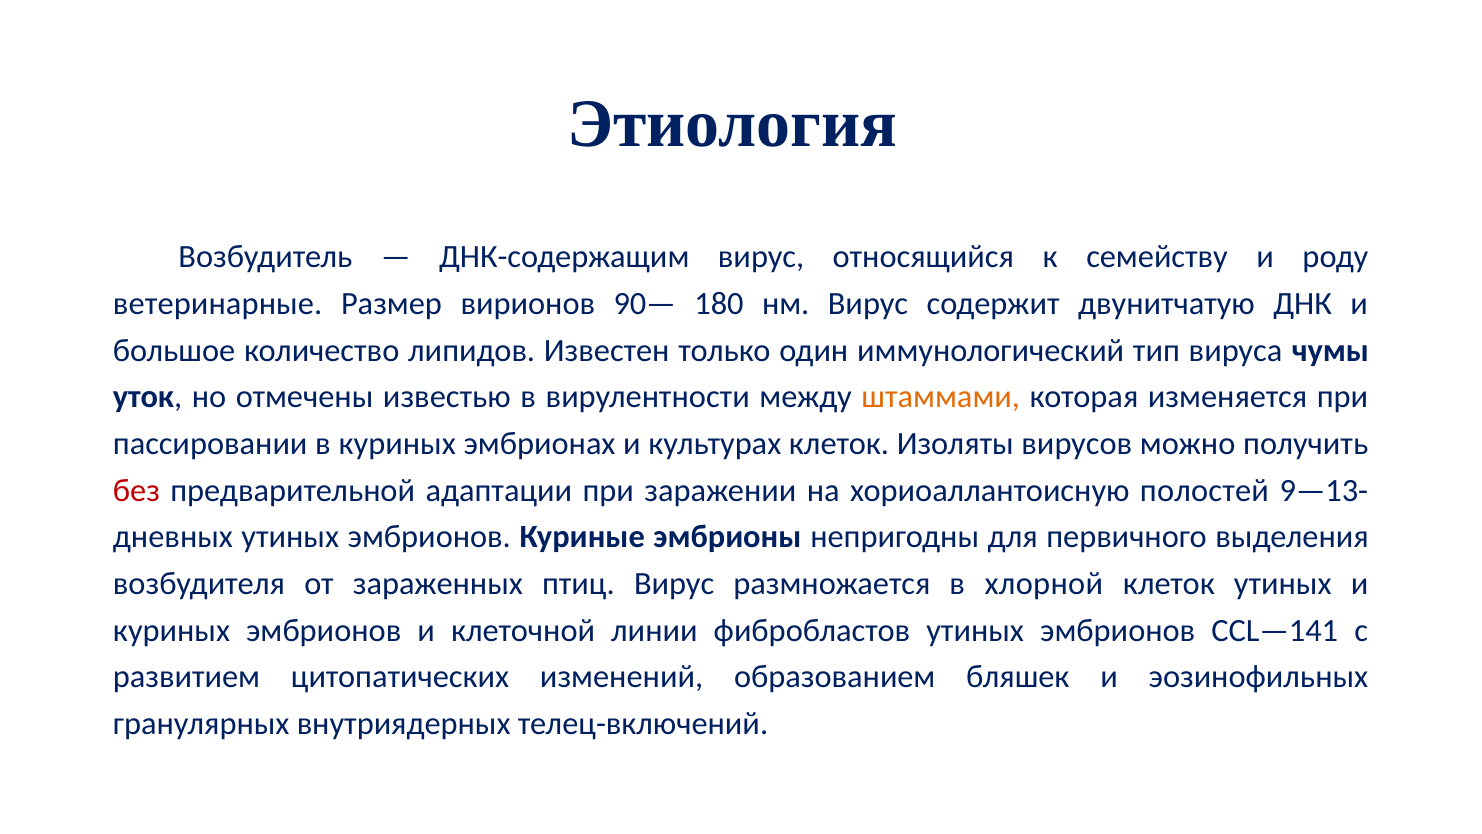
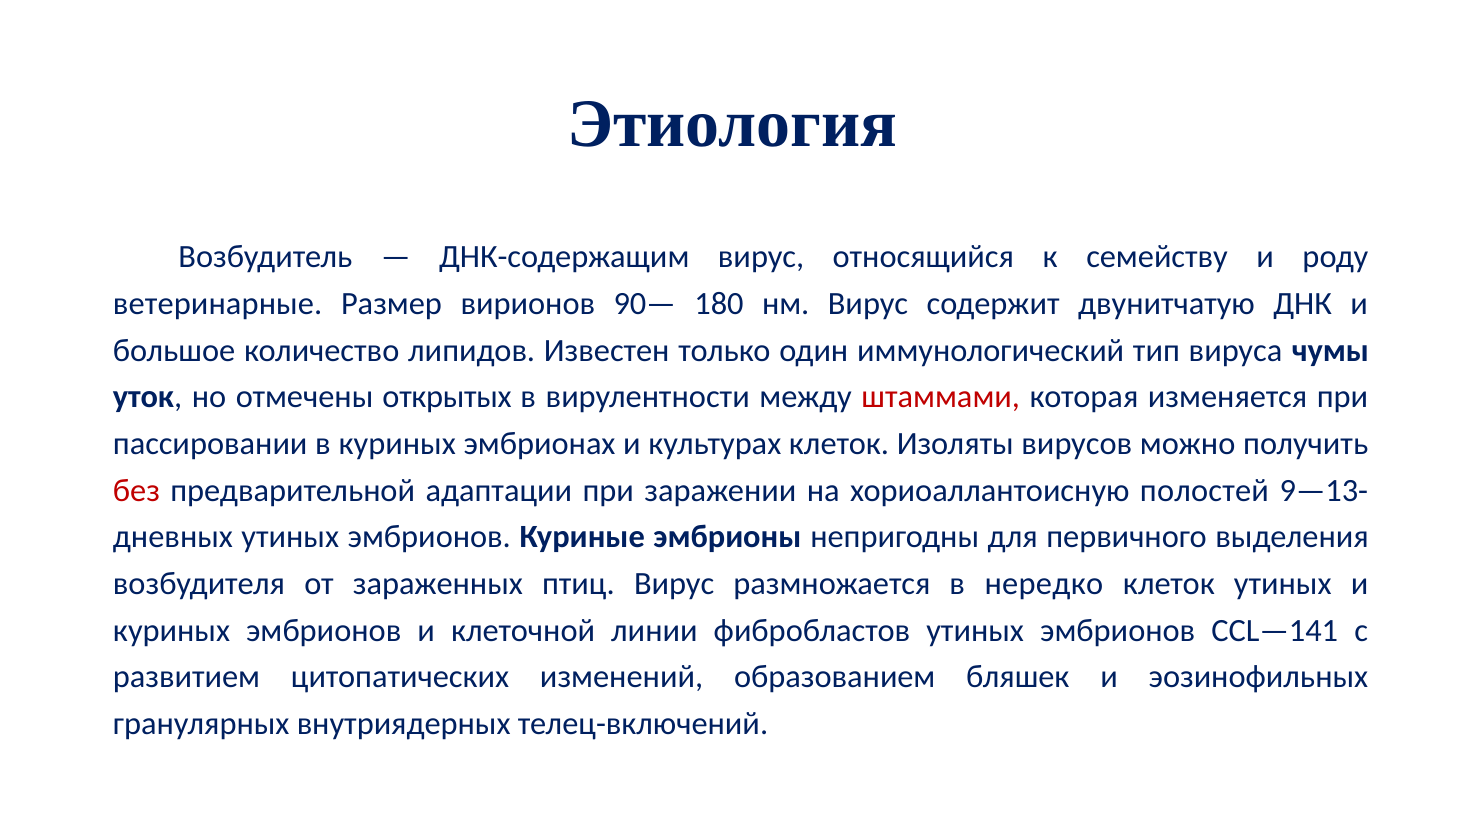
известью: известью -> открытых
штаммами colour: orange -> red
хлорной: хлорной -> нередко
